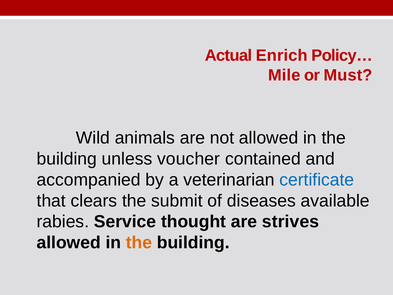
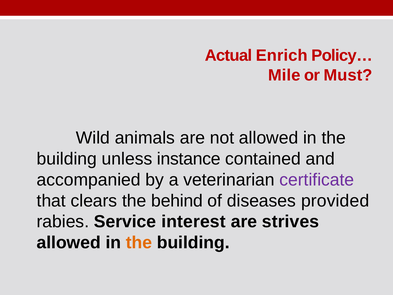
voucher: voucher -> instance
certificate colour: blue -> purple
submit: submit -> behind
available: available -> provided
thought: thought -> interest
